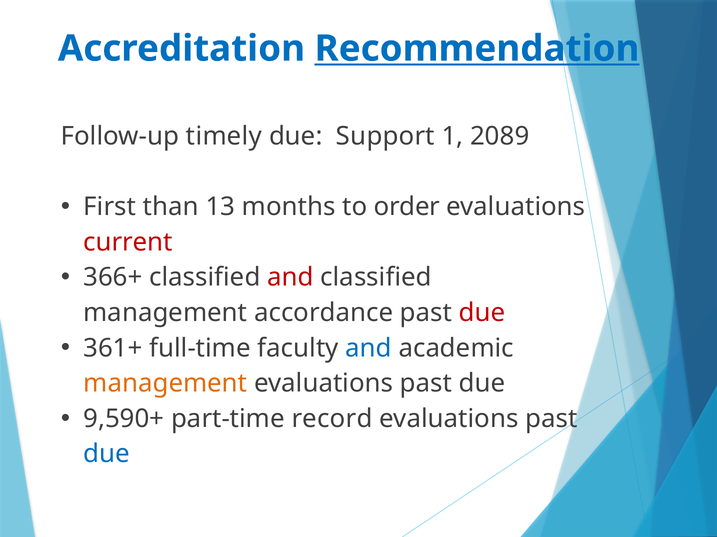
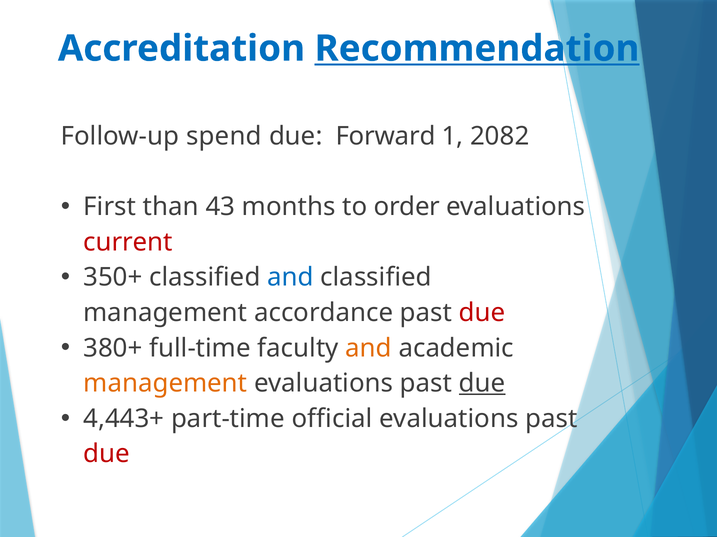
timely: timely -> spend
Support: Support -> Forward
2089: 2089 -> 2082
13: 13 -> 43
366+: 366+ -> 350+
and at (290, 278) colour: red -> blue
361+: 361+ -> 380+
and at (369, 348) colour: blue -> orange
due at (482, 384) underline: none -> present
9,590+: 9,590+ -> 4,443+
record: record -> official
due at (107, 455) colour: blue -> red
